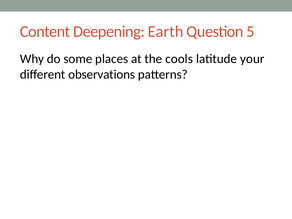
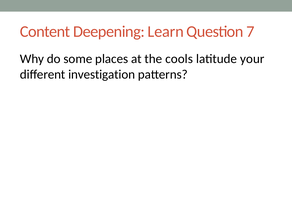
Earth: Earth -> Learn
5: 5 -> 7
observations: observations -> investigation
